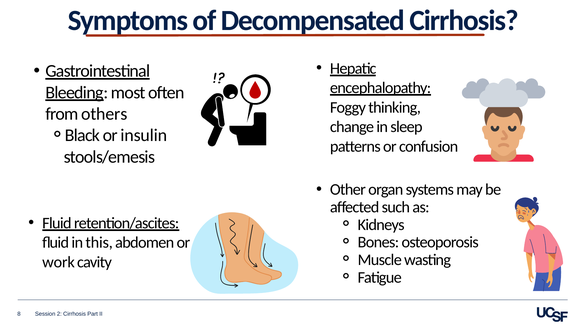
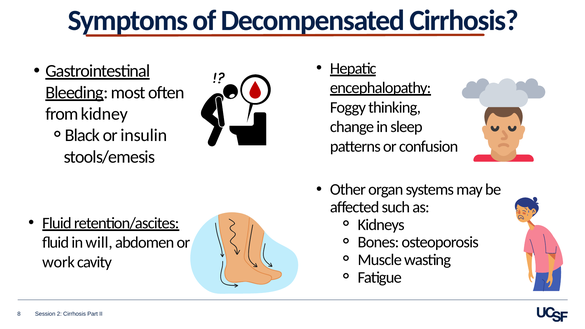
others: others -> kidney
this: this -> will
